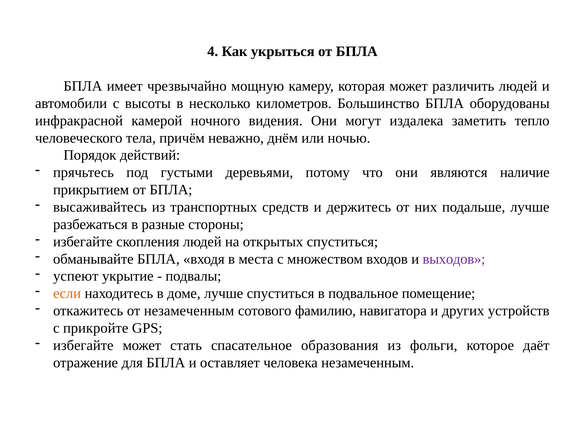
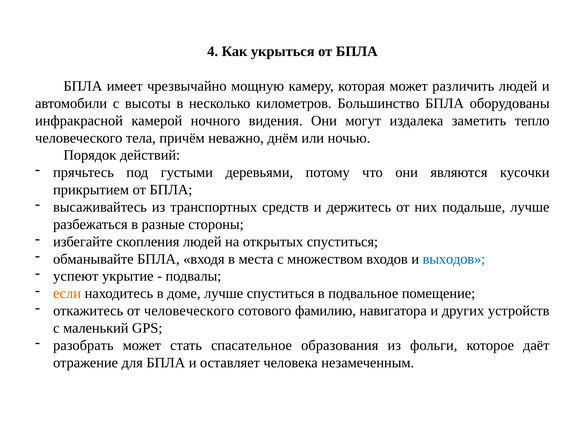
наличие: наличие -> кусочки
выходов colour: purple -> blue
от незамеченным: незамеченным -> человеческого
прикройте: прикройте -> маленький
избегайте at (83, 345): избегайте -> разобрать
